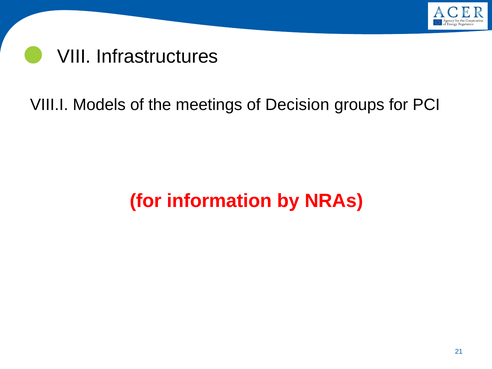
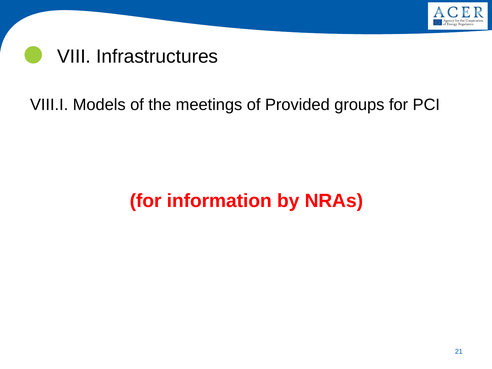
Decision: Decision -> Provided
